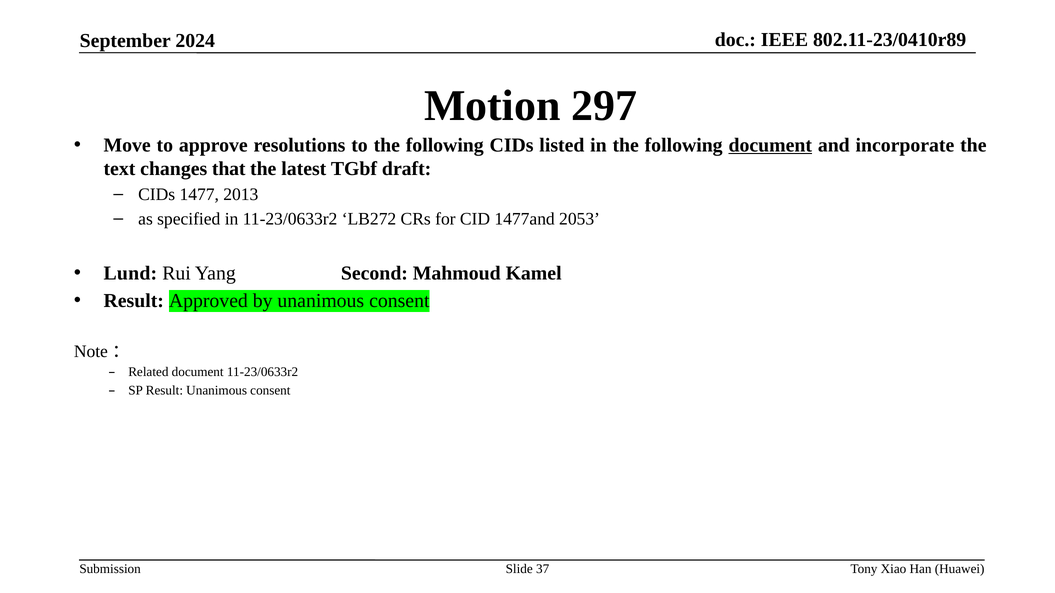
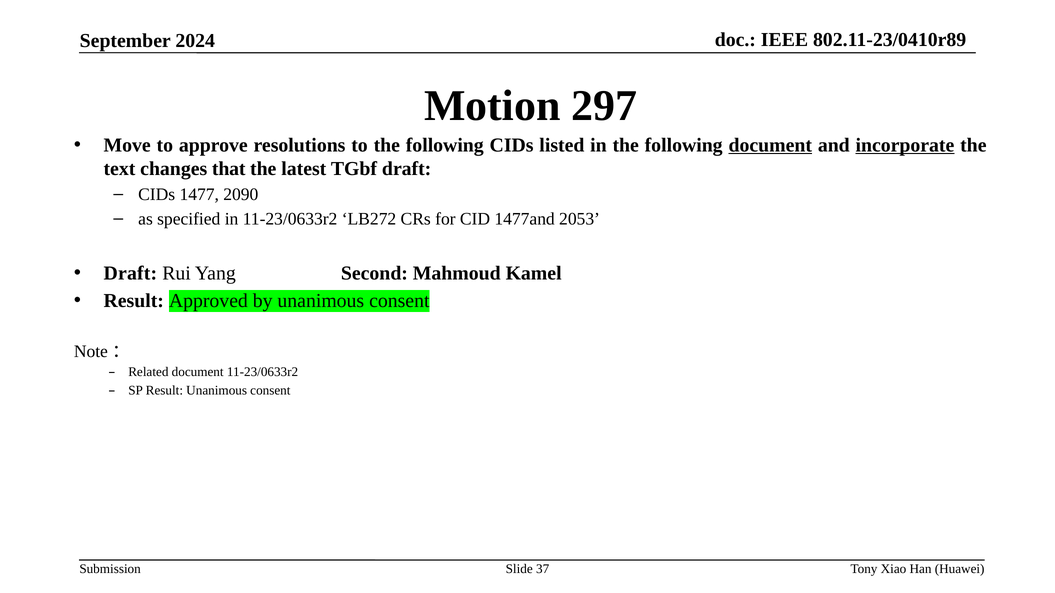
incorporate underline: none -> present
2013: 2013 -> 2090
Lund at (130, 273): Lund -> Draft
